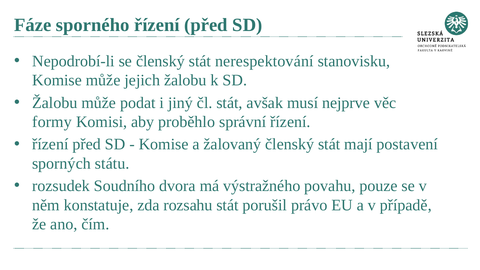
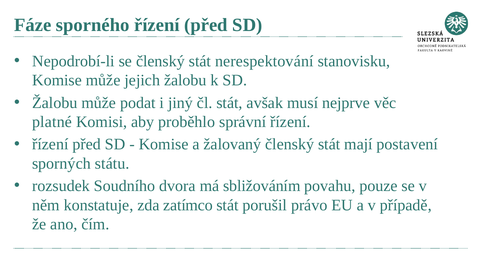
formy: formy -> platné
výstražného: výstražného -> sbližováním
rozsahu: rozsahu -> zatímco
